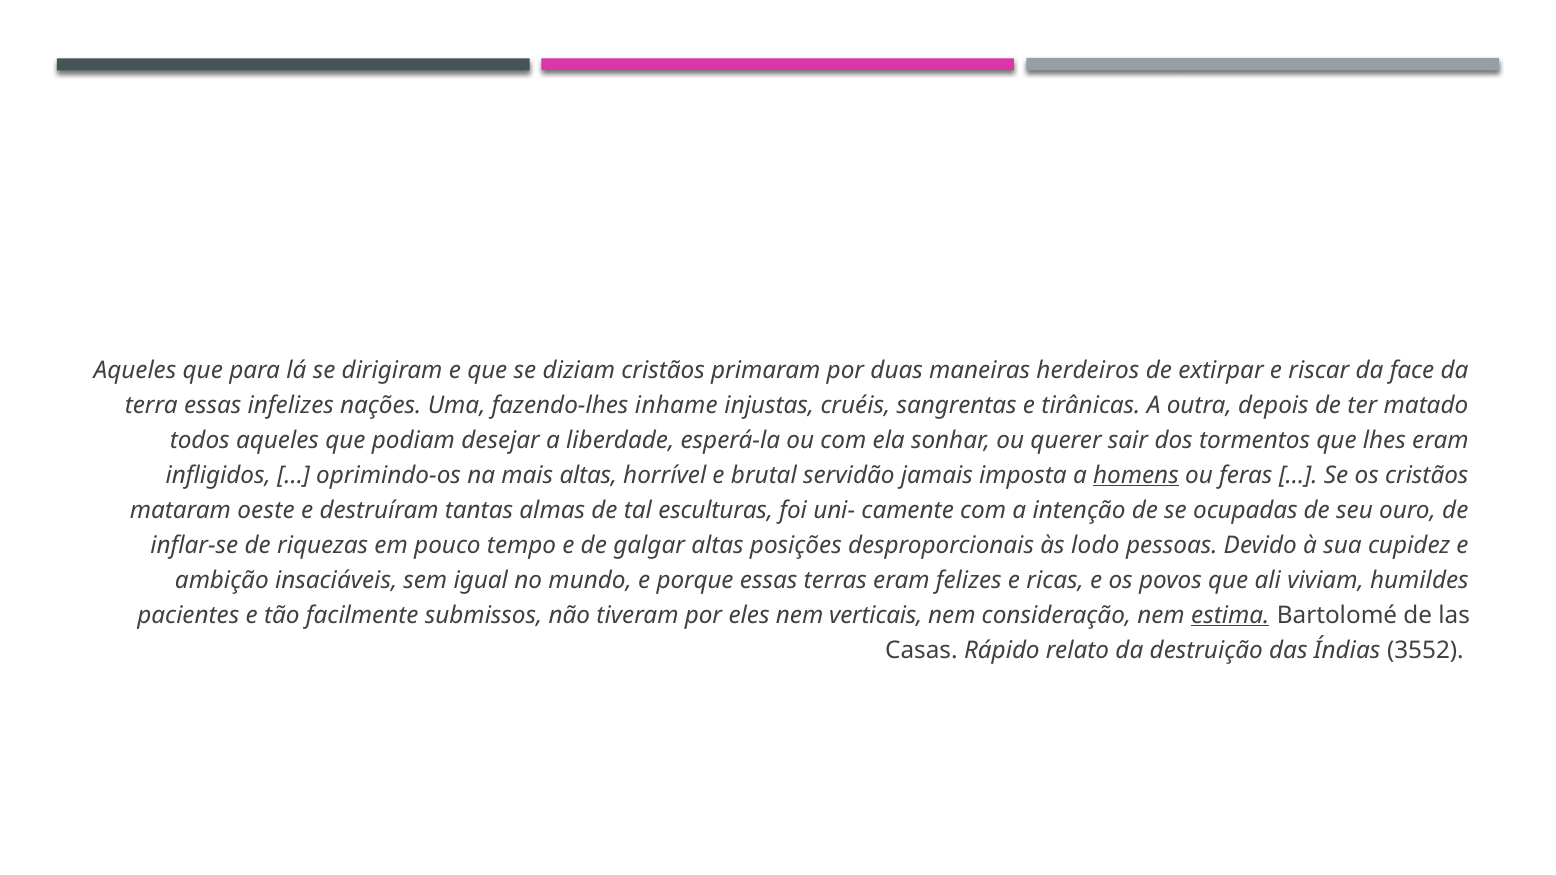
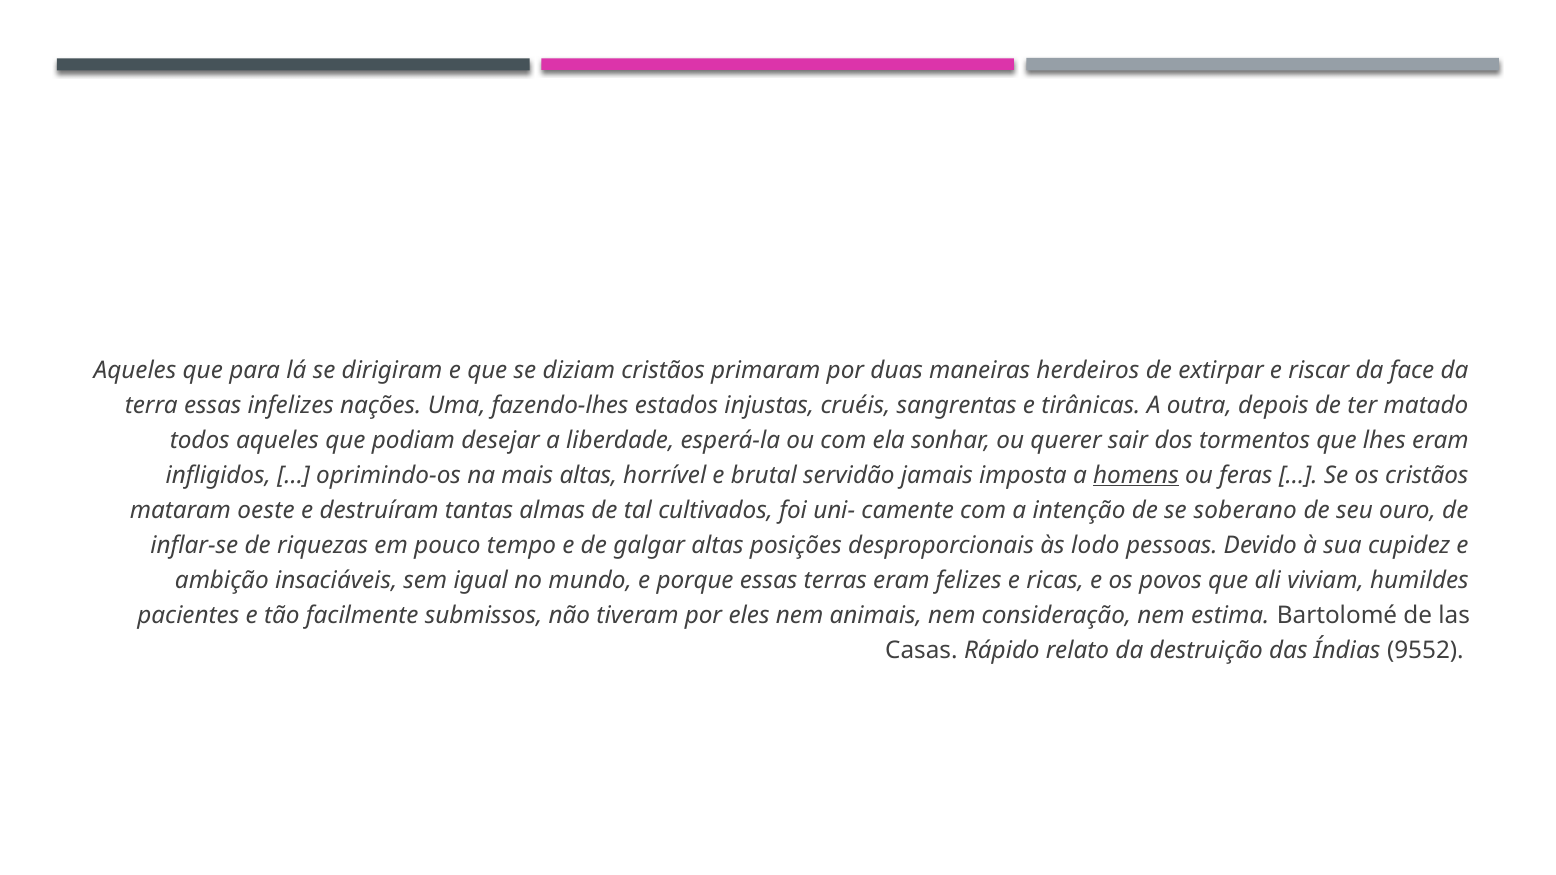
inhame: inhame -> estados
esculturas: esculturas -> cultivados
ocupadas: ocupadas -> soberano
verticais: verticais -> animais
estima underline: present -> none
3552: 3552 -> 9552
